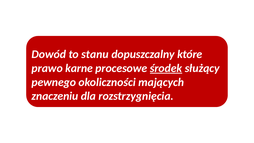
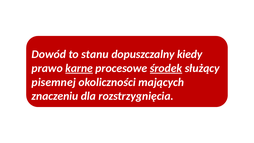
które: które -> kiedy
karne underline: none -> present
pewnego: pewnego -> pisemnej
